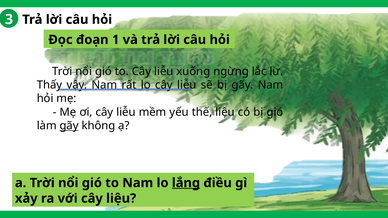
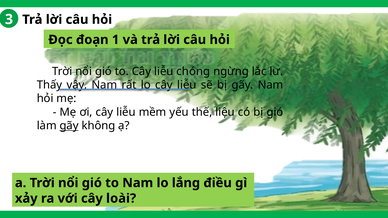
xuống: xuống -> chóng
lắng underline: present -> none
cây liệu: liệu -> loài
